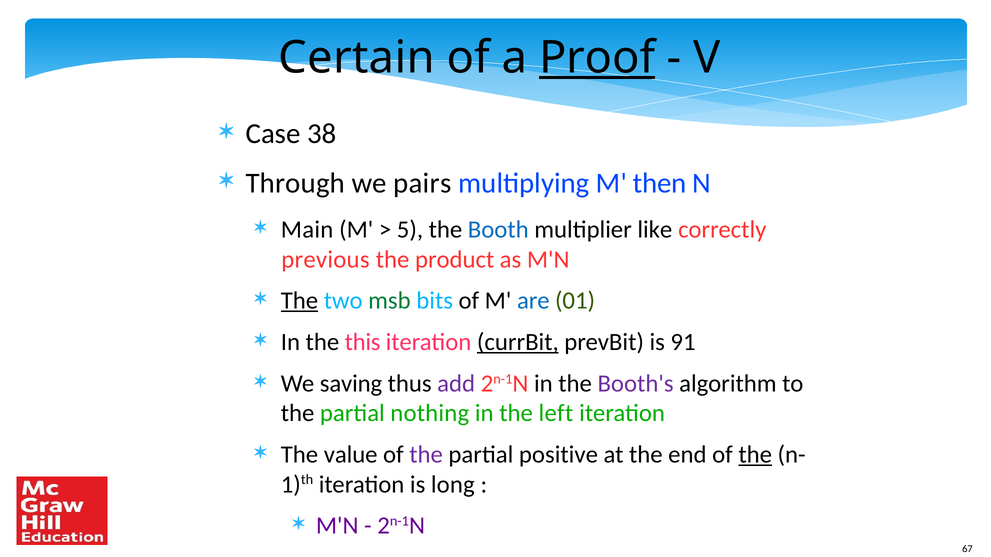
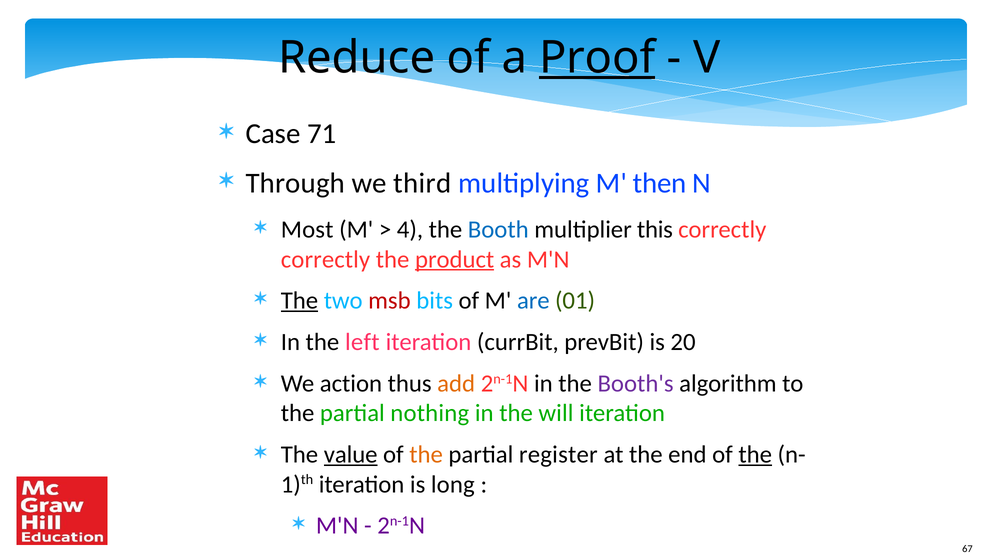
Certain: Certain -> Reduce
38: 38 -> 71
pairs: pairs -> third
Main: Main -> Most
5: 5 -> 4
like: like -> this
previous at (325, 260): previous -> correctly
product underline: none -> present
msb colour: green -> red
this: this -> left
currBit underline: present -> none
91: 91 -> 20
saving: saving -> action
add colour: purple -> orange
left: left -> will
value underline: none -> present
the at (426, 455) colour: purple -> orange
positive: positive -> register
